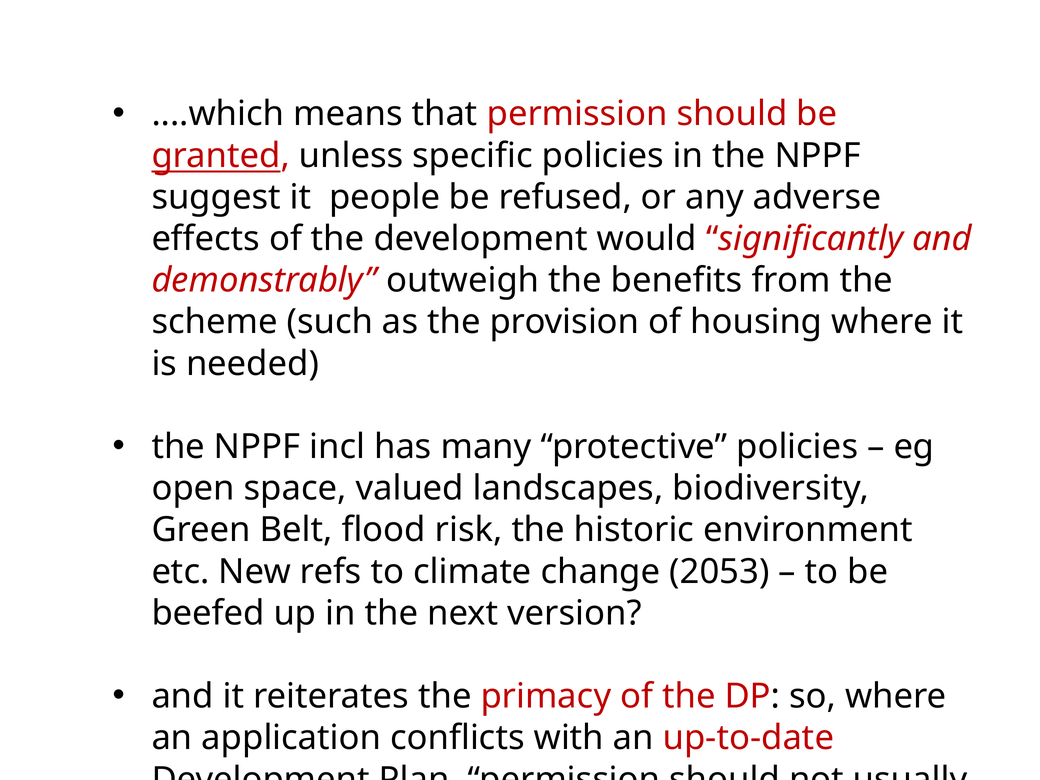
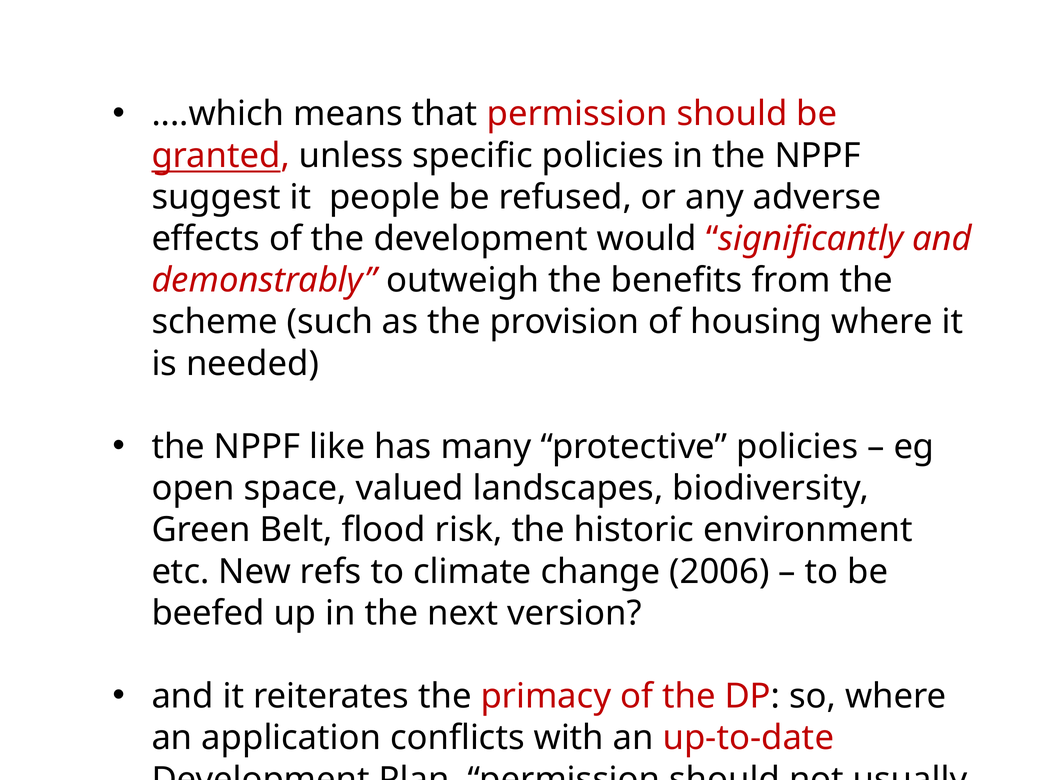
incl: incl -> like
2053: 2053 -> 2006
